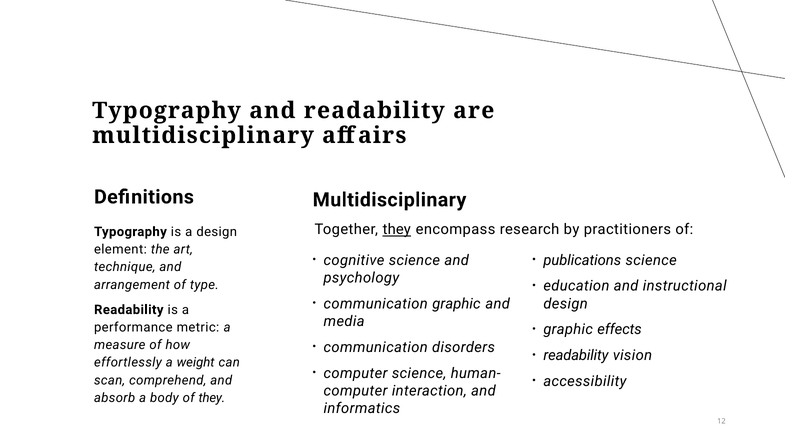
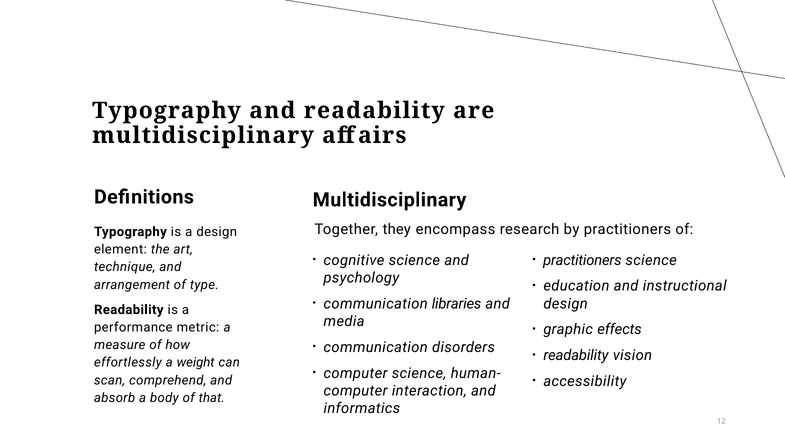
they at (397, 229) underline: present -> none
publications at (582, 260): publications -> practitioners
communication graphic: graphic -> libraries
of they: they -> that
